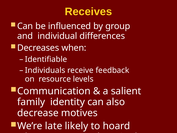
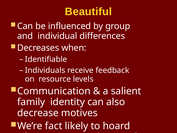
Receives: Receives -> Beautiful
late: late -> fact
